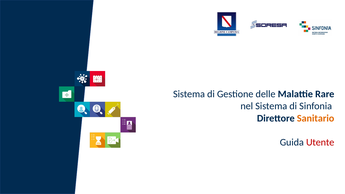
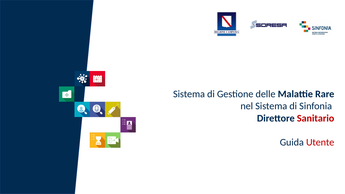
Sanitario colour: orange -> red
